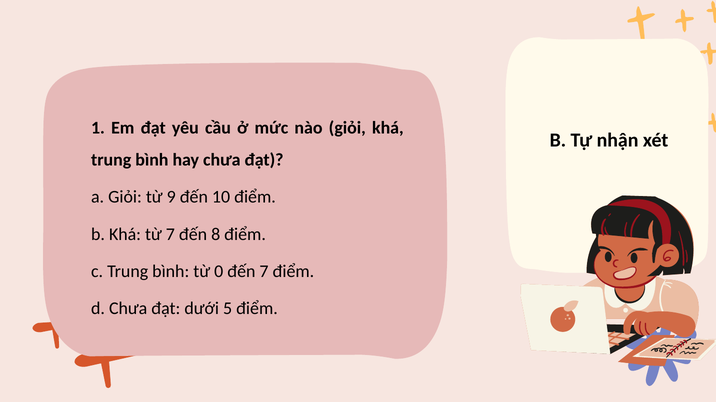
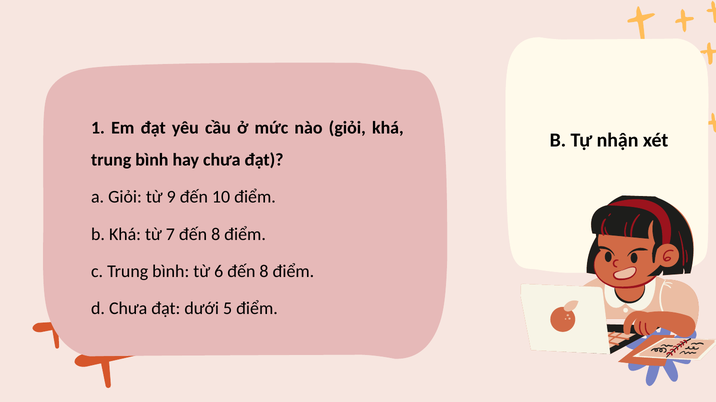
0: 0 -> 6
7 at (264, 272): 7 -> 8
